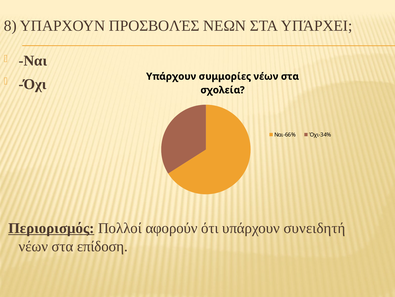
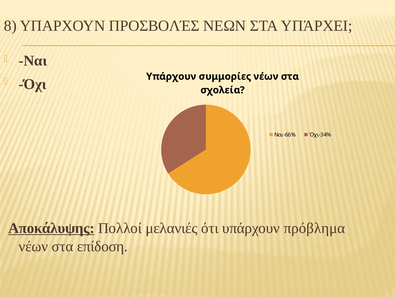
Περιορισμός: Περιορισμός -> Αποκάλυψης
αφορούν: αφορούν -> μελανιές
συνειδητή: συνειδητή -> πρόβλημα
